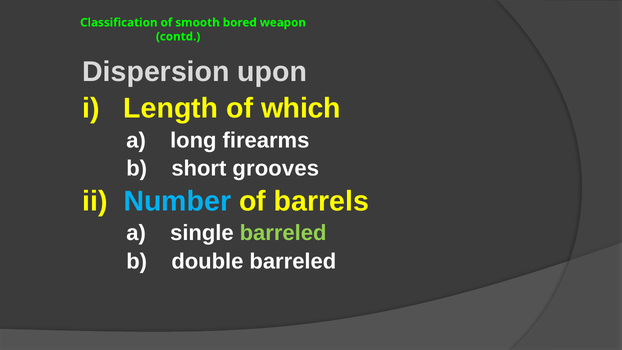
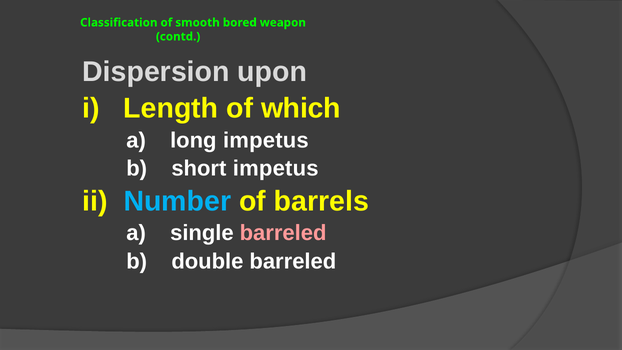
long firearms: firearms -> impetus
short grooves: grooves -> impetus
barreled at (283, 233) colour: light green -> pink
